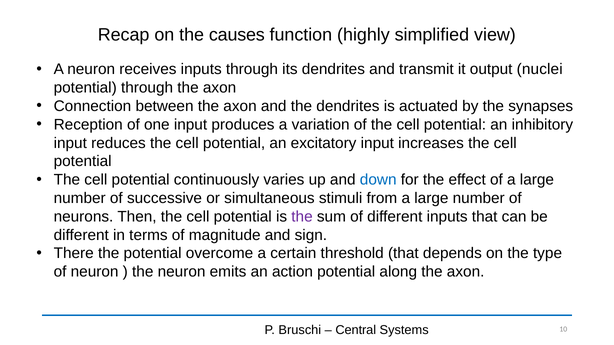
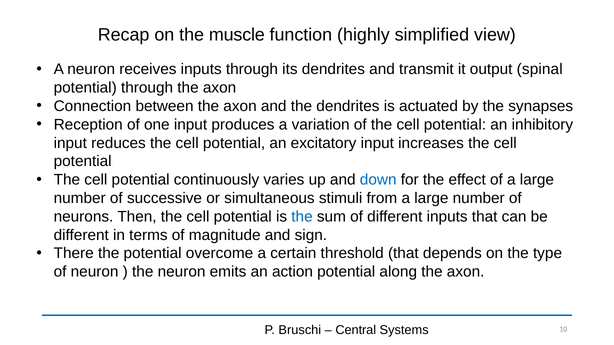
causes: causes -> muscle
nuclei: nuclei -> spinal
the at (302, 217) colour: purple -> blue
